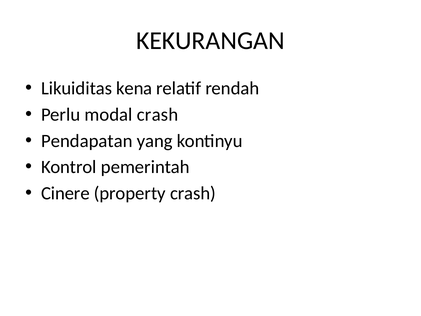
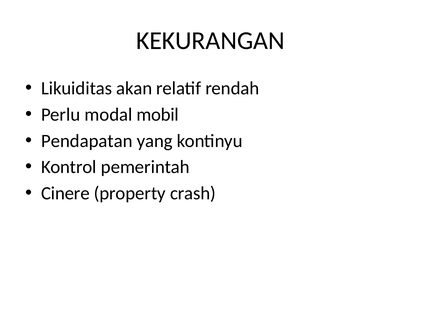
kena: kena -> akan
modal crash: crash -> mobil
